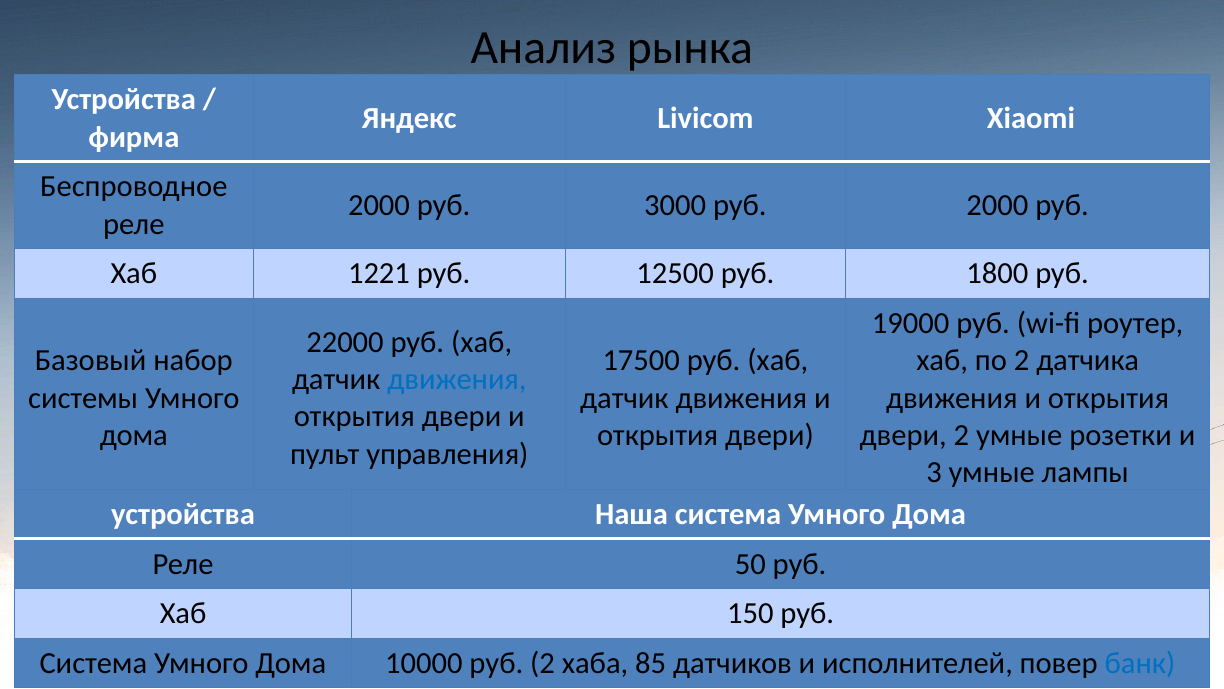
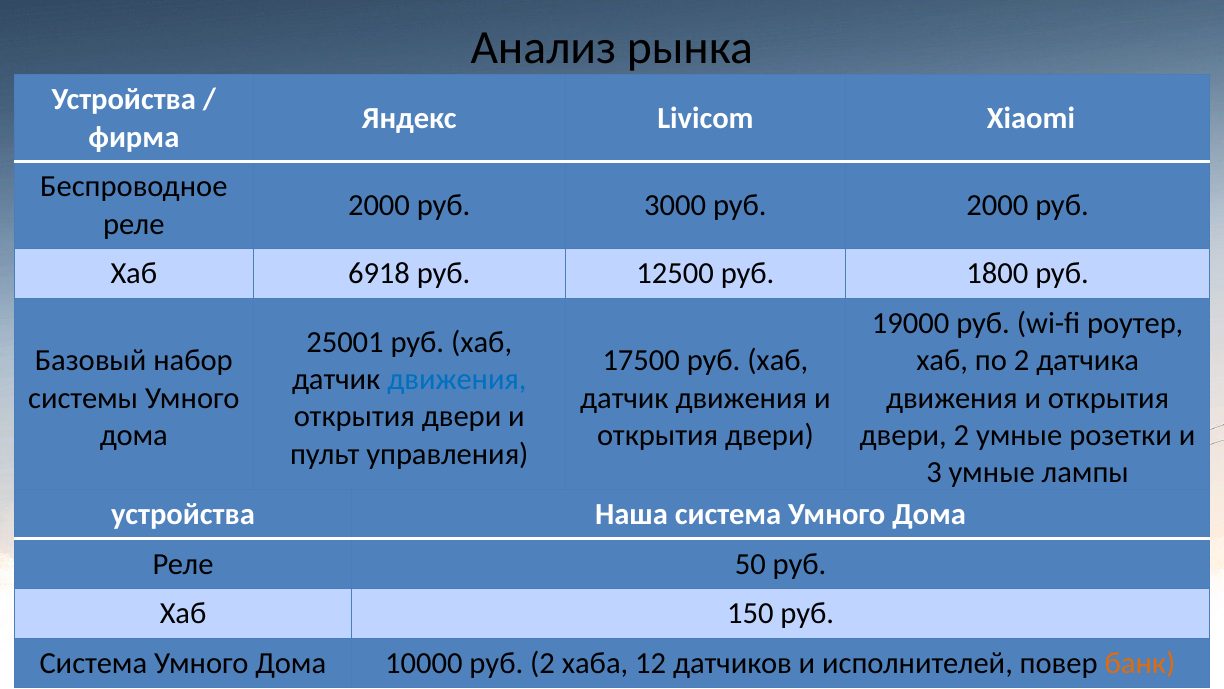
1221: 1221 -> 6918
22000: 22000 -> 25001
85: 85 -> 12
банк colour: blue -> orange
